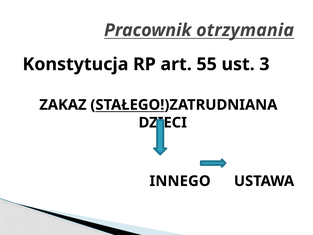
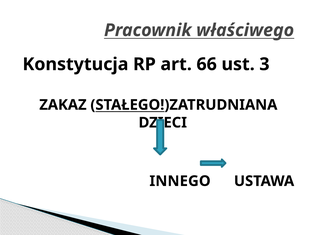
otrzymania: otrzymania -> właściwego
55: 55 -> 66
